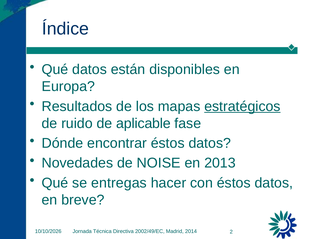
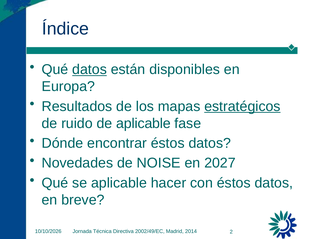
datos at (90, 69) underline: none -> present
2013: 2013 -> 2027
se entregas: entregas -> aplicable
